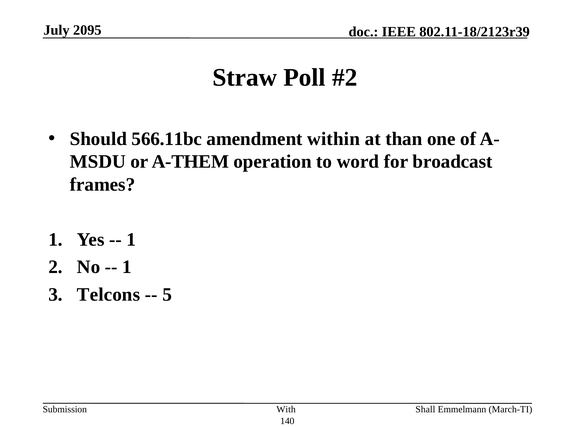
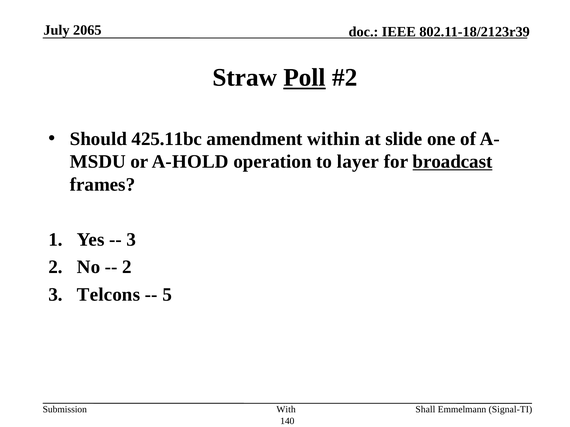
2095: 2095 -> 2065
Poll underline: none -> present
566.11bc: 566.11bc -> 425.11bc
than: than -> slide
A-THEM: A-THEM -> A-HOLD
word: word -> layer
broadcast underline: none -> present
1 at (131, 240): 1 -> 3
1 at (127, 267): 1 -> 2
March-TI: March-TI -> Signal-TI
